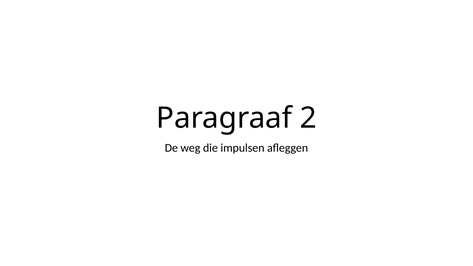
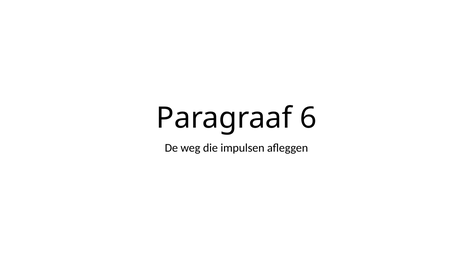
2: 2 -> 6
